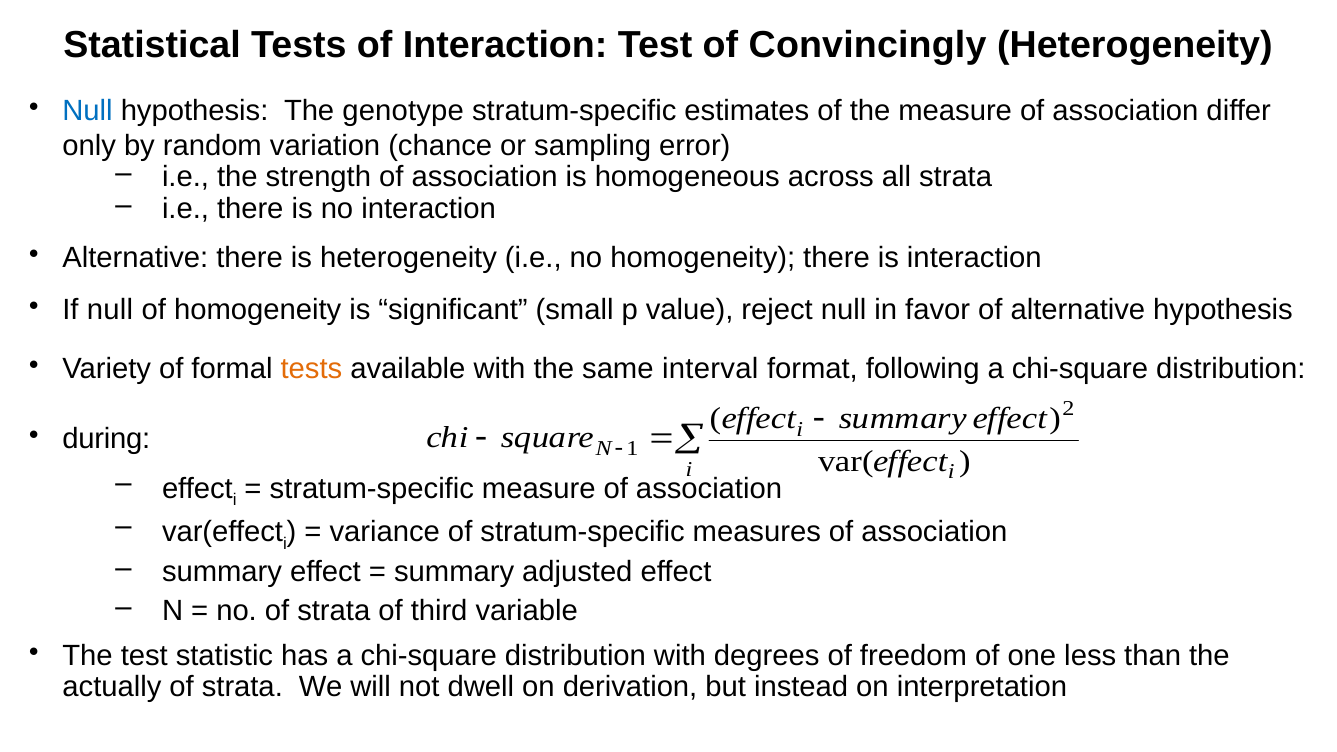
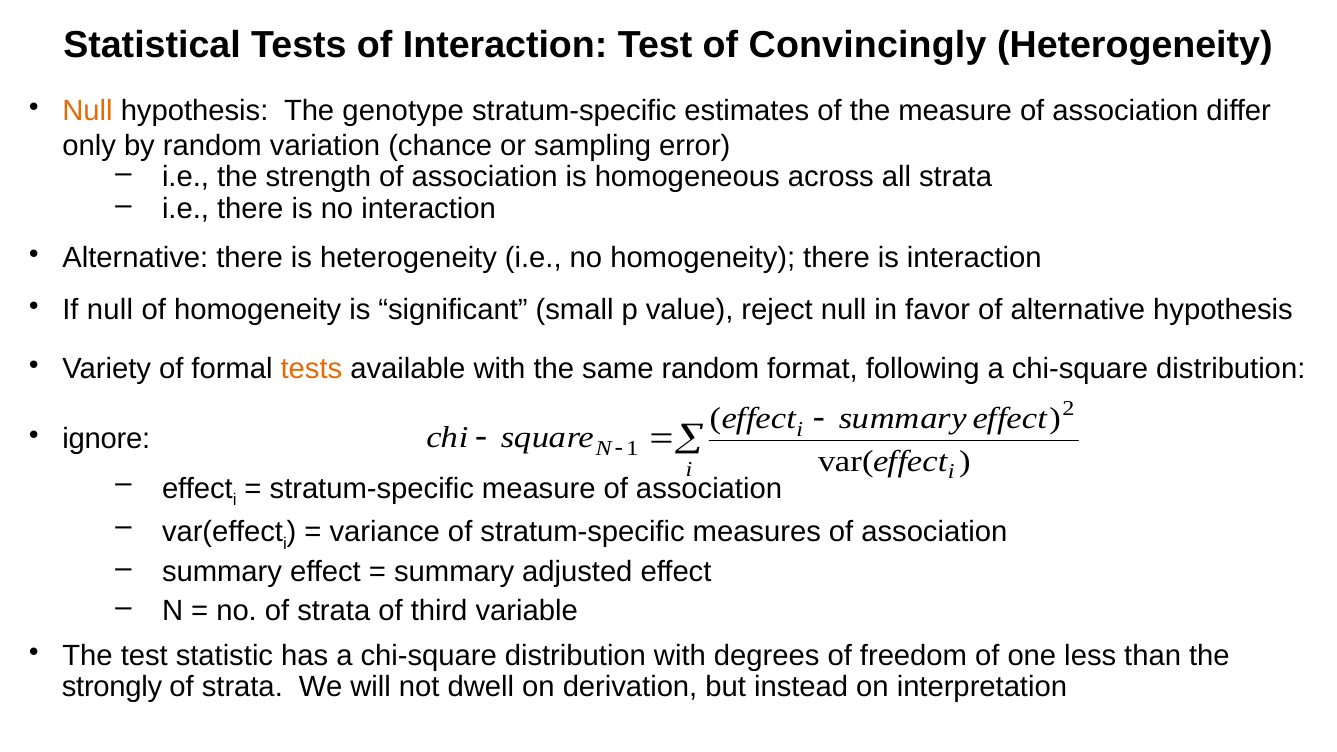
Null at (88, 111) colour: blue -> orange
same interval: interval -> random
during: during -> ignore
actually: actually -> strongly
